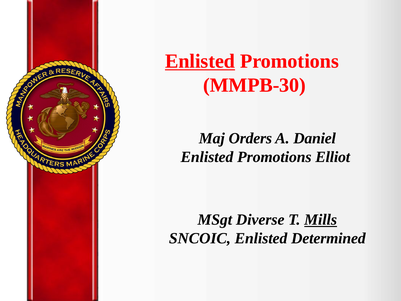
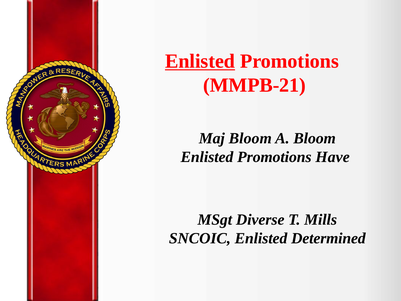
MMPB-30: MMPB-30 -> MMPB-21
Maj Orders: Orders -> Bloom
A Daniel: Daniel -> Bloom
Elliot: Elliot -> Have
Mills underline: present -> none
